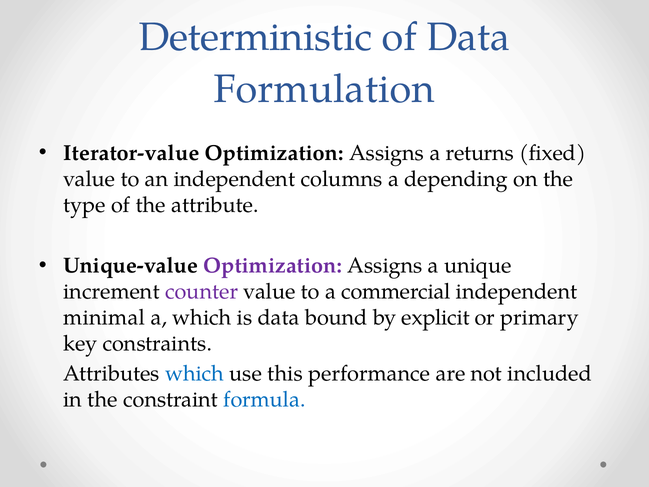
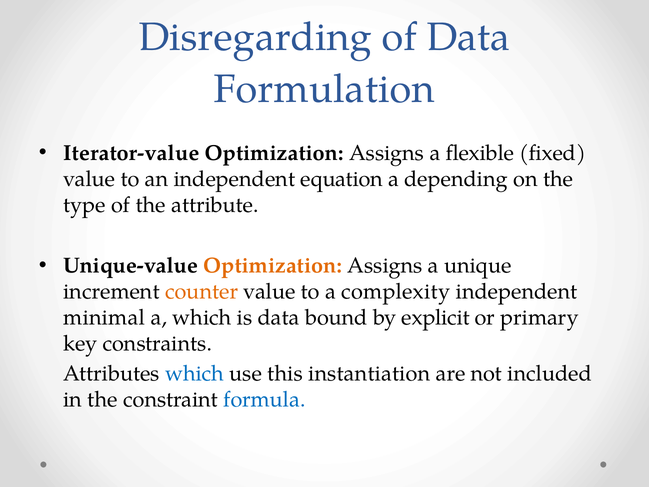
Deterministic: Deterministic -> Disregarding
returns: returns -> flexible
columns: columns -> equation
Optimization at (273, 265) colour: purple -> orange
counter colour: purple -> orange
commercial: commercial -> complexity
performance: performance -> instantiation
